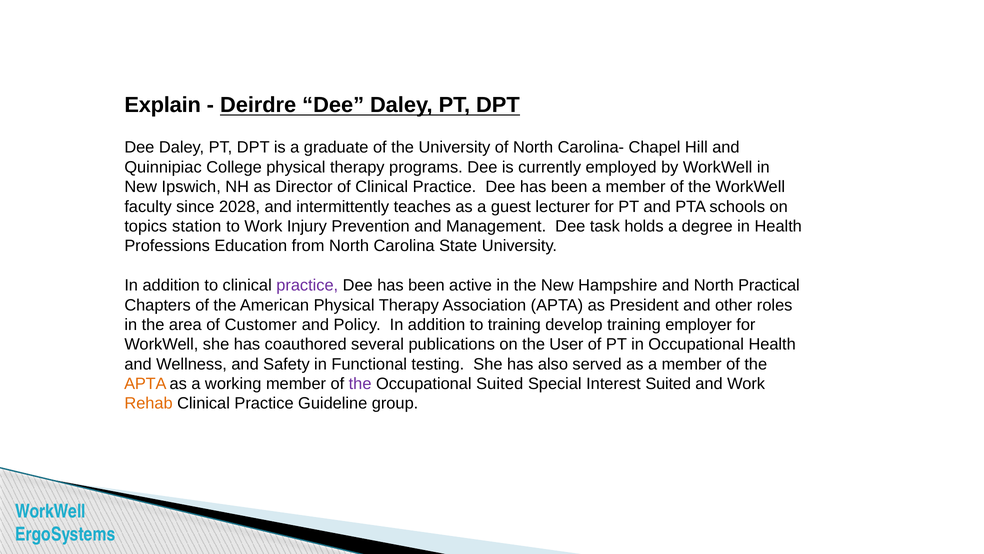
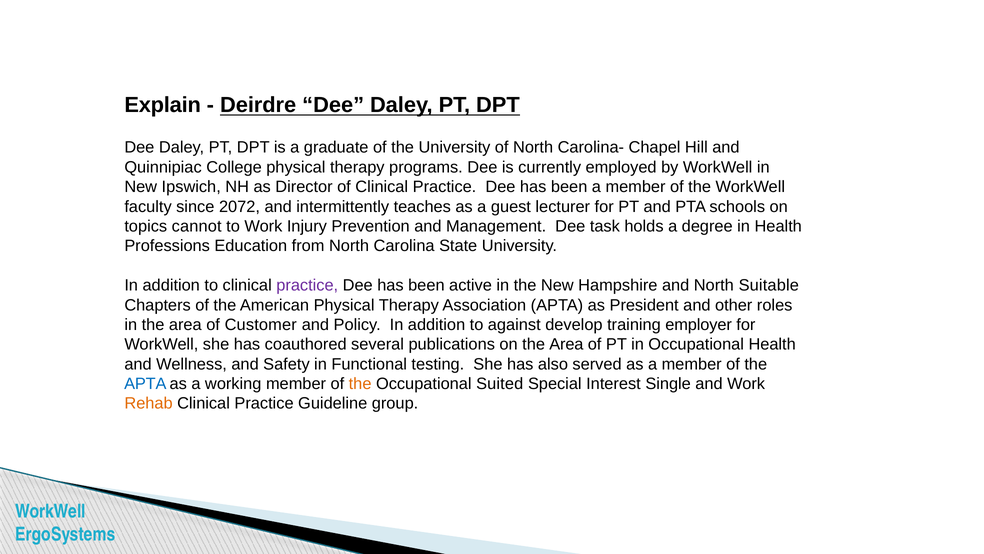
2028: 2028 -> 2072
station: station -> cannot
Practical: Practical -> Suitable
to training: training -> against
on the User: User -> Area
APTA at (145, 384) colour: orange -> blue
the at (360, 384) colour: purple -> orange
Interest Suited: Suited -> Single
